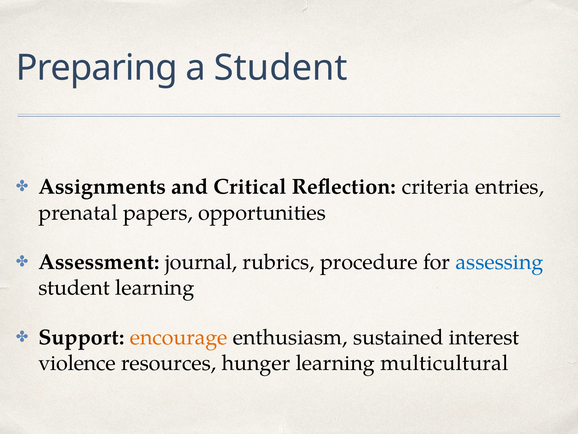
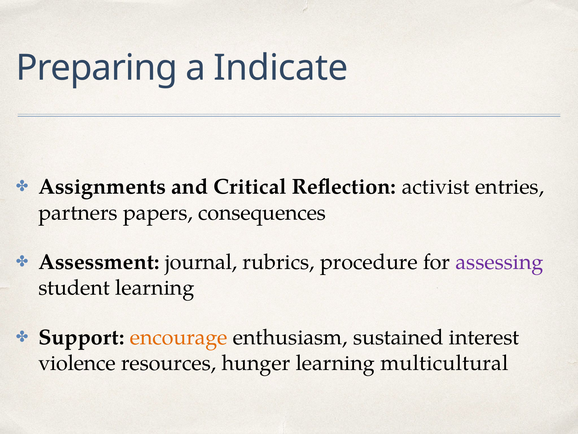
a Student: Student -> Indicate
criteria: criteria -> activist
prenatal: prenatal -> partners
opportunities: opportunities -> consequences
assessing colour: blue -> purple
